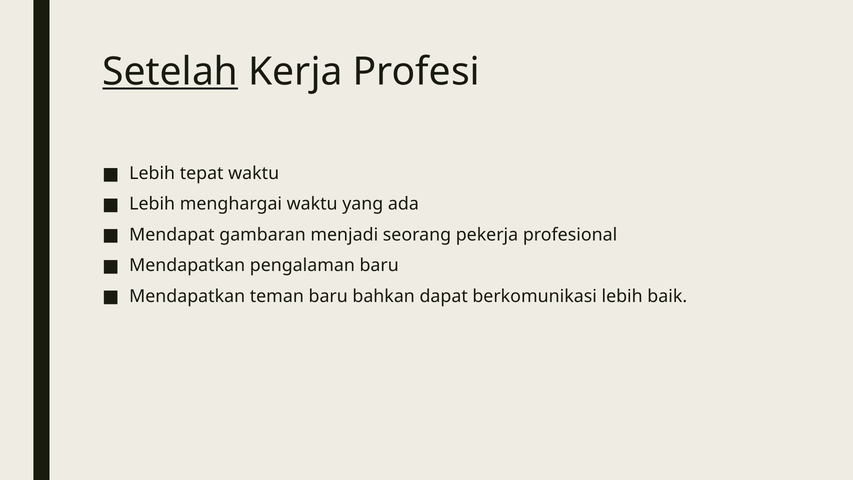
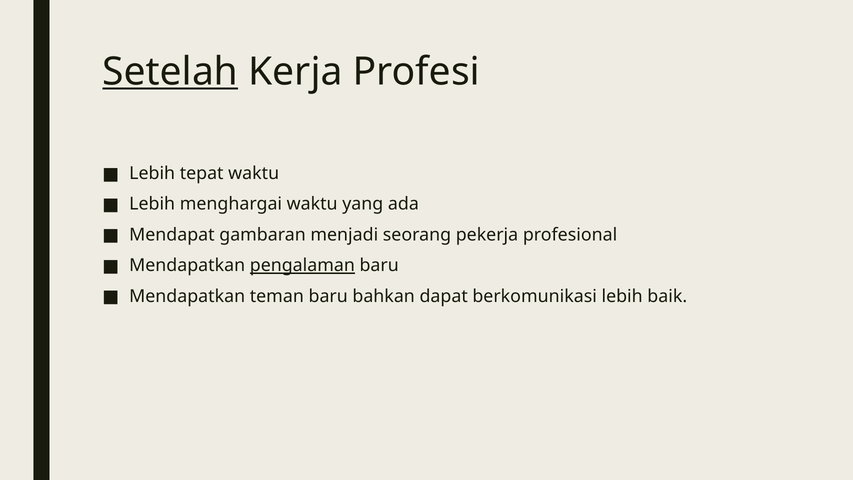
pengalaman underline: none -> present
